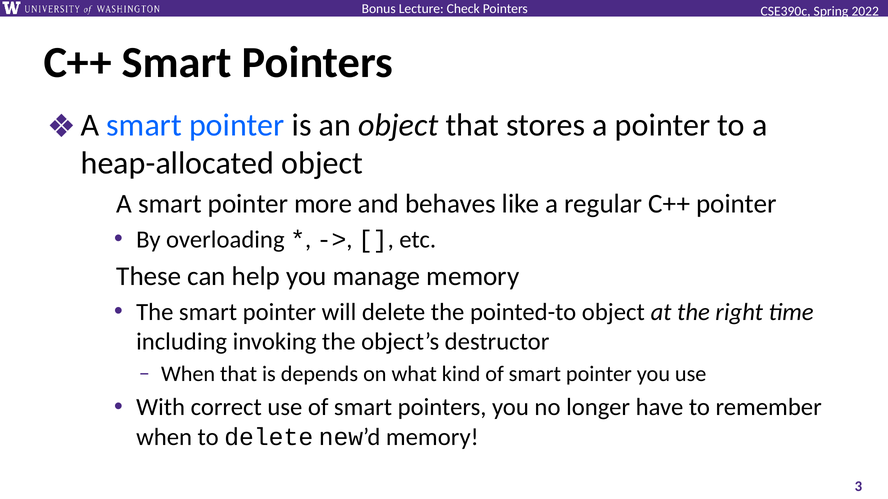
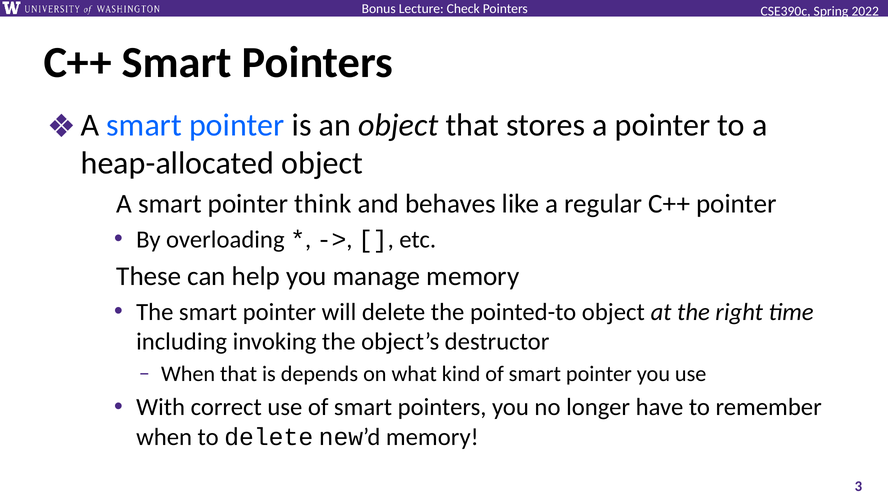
more: more -> think
